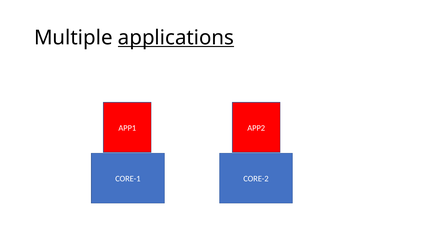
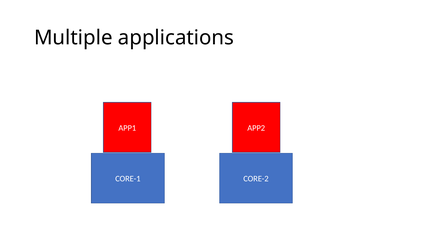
applications underline: present -> none
